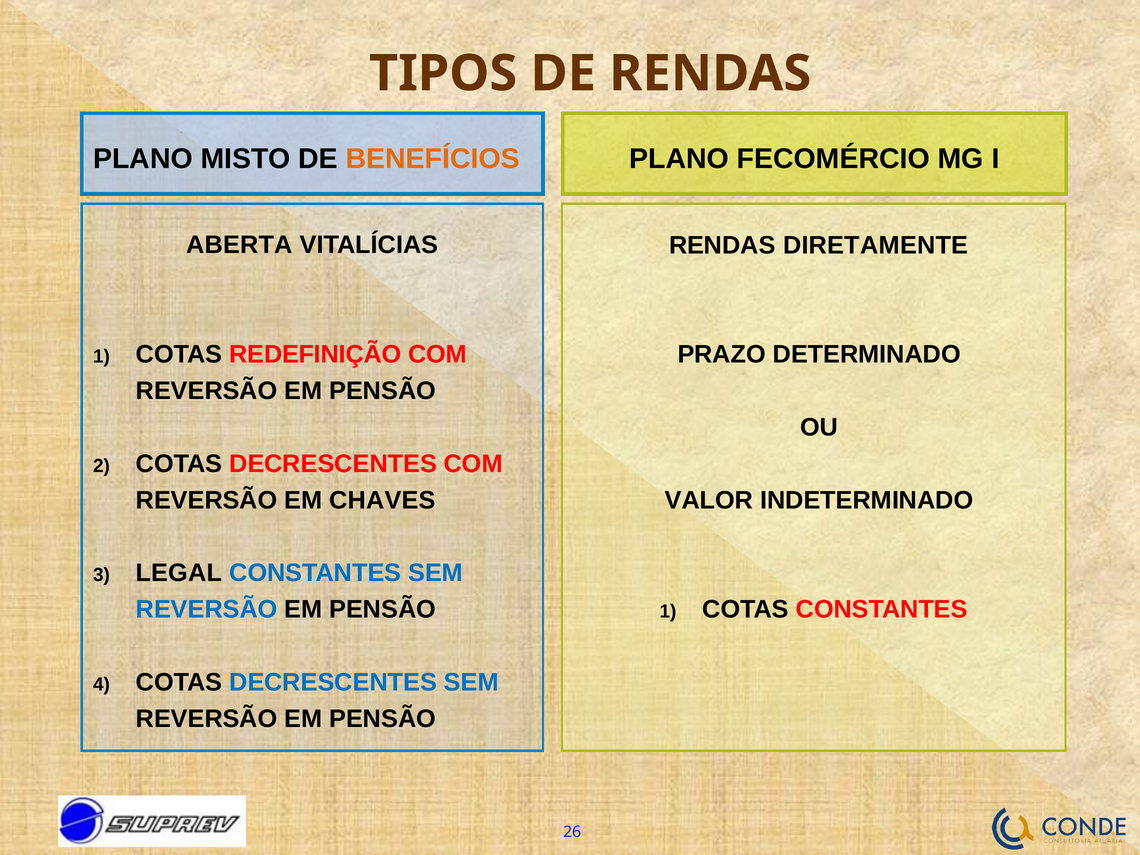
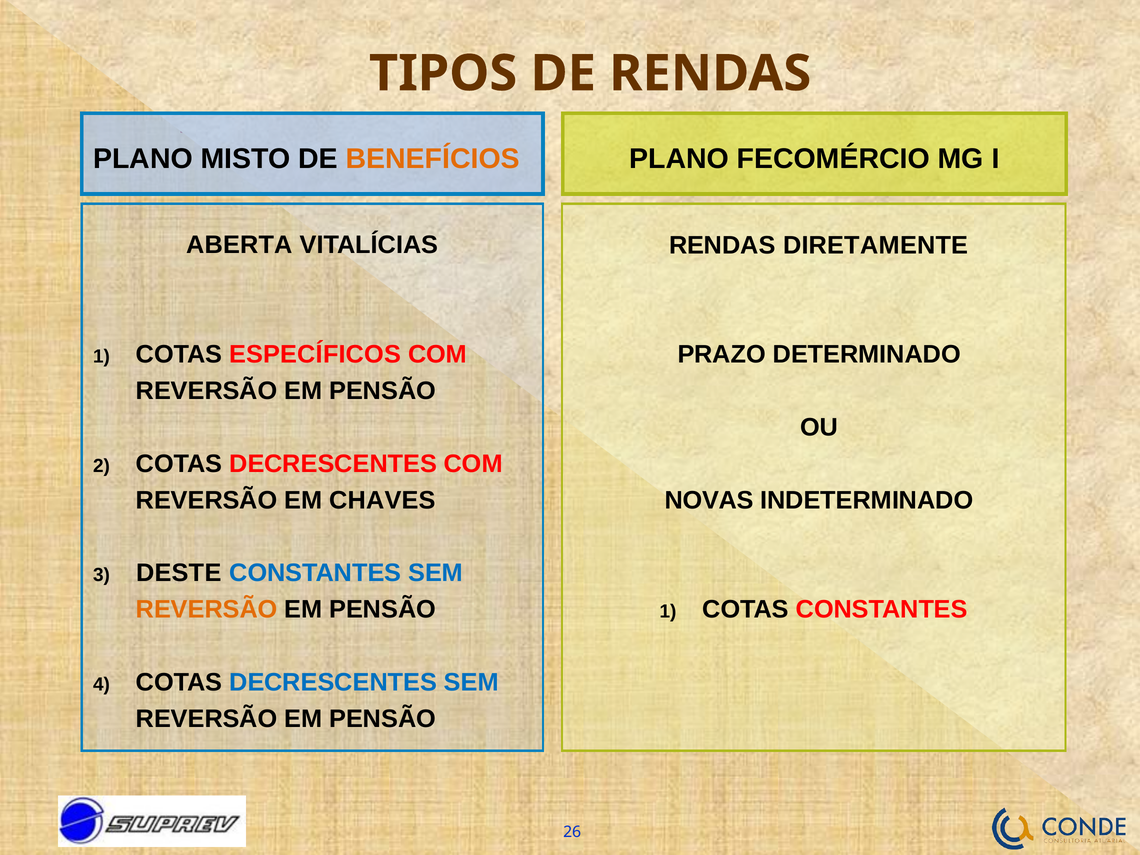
REDEFINIÇÃO: REDEFINIÇÃO -> ESPECÍFICOS
VALOR: VALOR -> NOVAS
LEGAL: LEGAL -> DESTE
REVERSÃO at (207, 610) colour: blue -> orange
